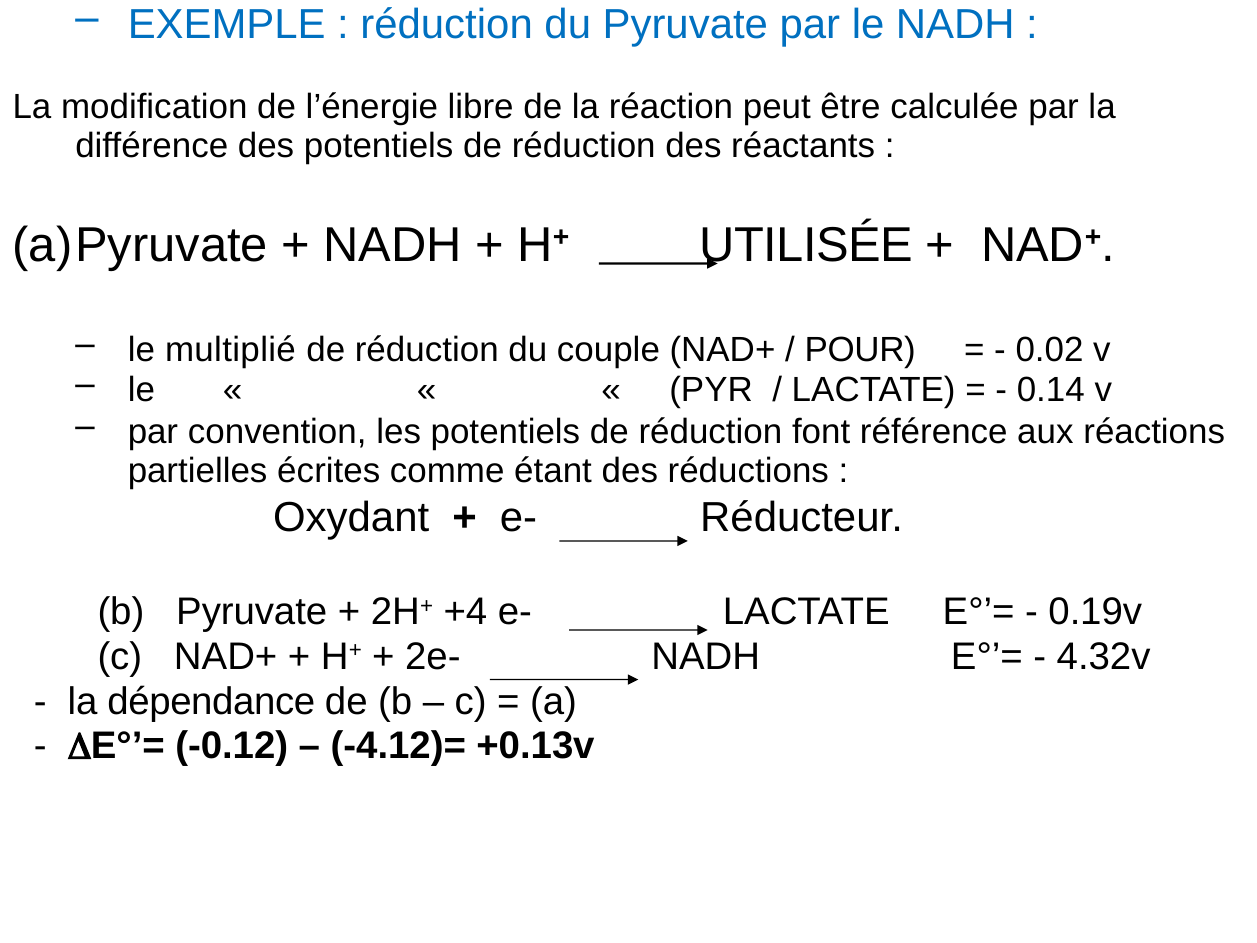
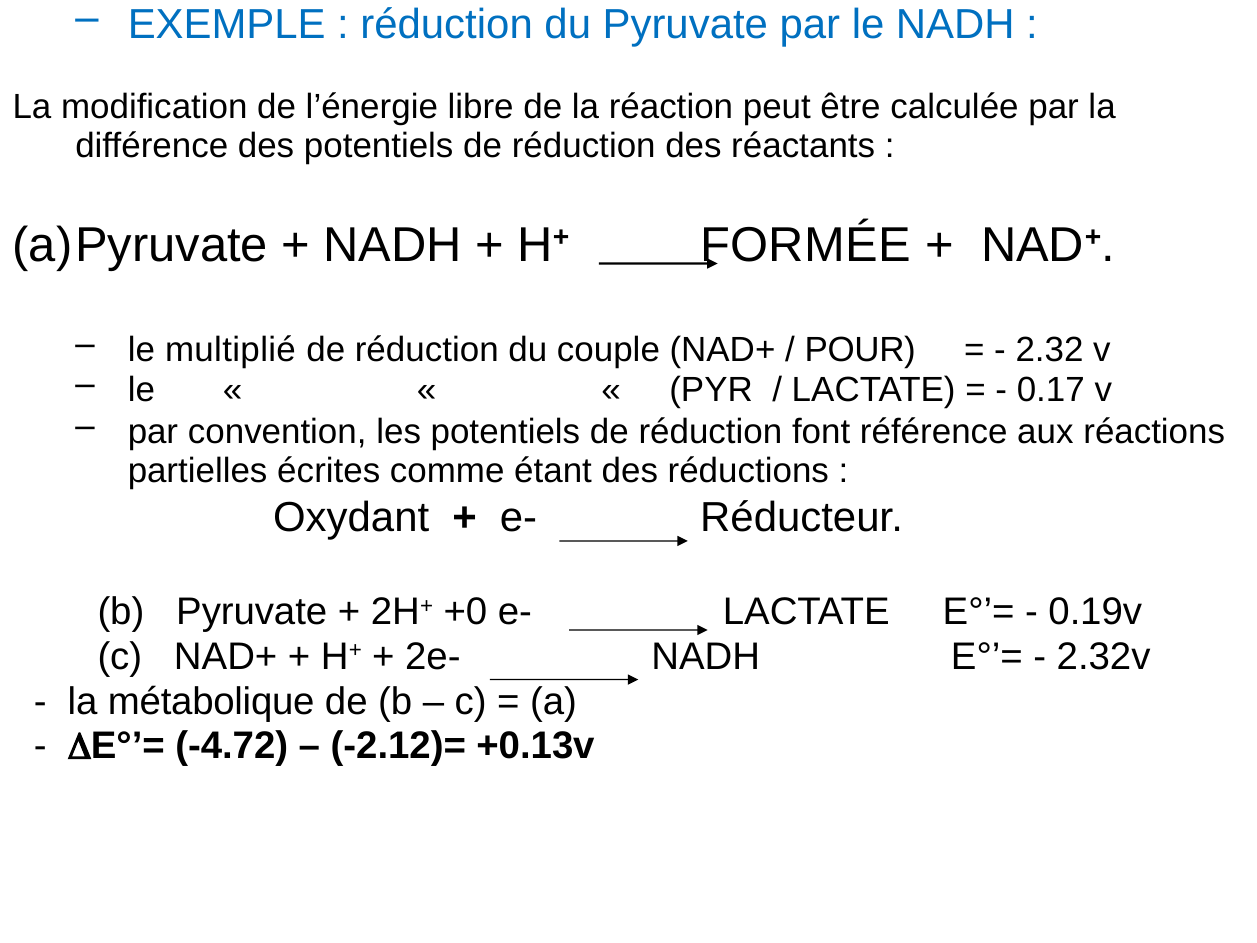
UTILISÉE: UTILISÉE -> FORMÉE
0.02: 0.02 -> 2.32
0.14: 0.14 -> 0.17
+4: +4 -> +0
4.32v: 4.32v -> 2.32v
dépendance: dépendance -> métabolique
-0.12: -0.12 -> -4.72
-4.12)=: -4.12)= -> -2.12)=
